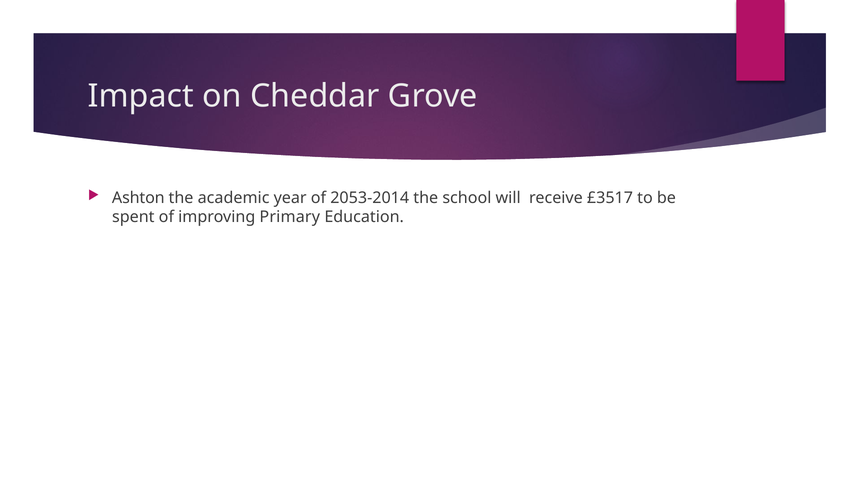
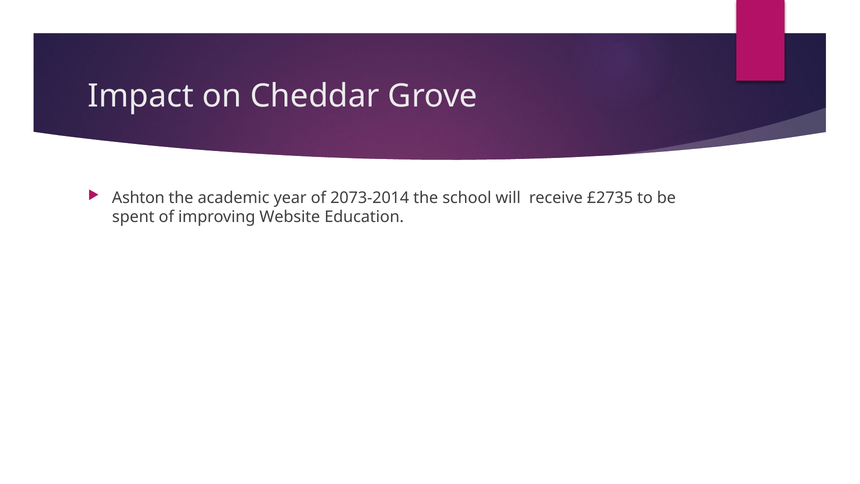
2053-2014: 2053-2014 -> 2073-2014
£3517: £3517 -> £2735
Primary: Primary -> Website
